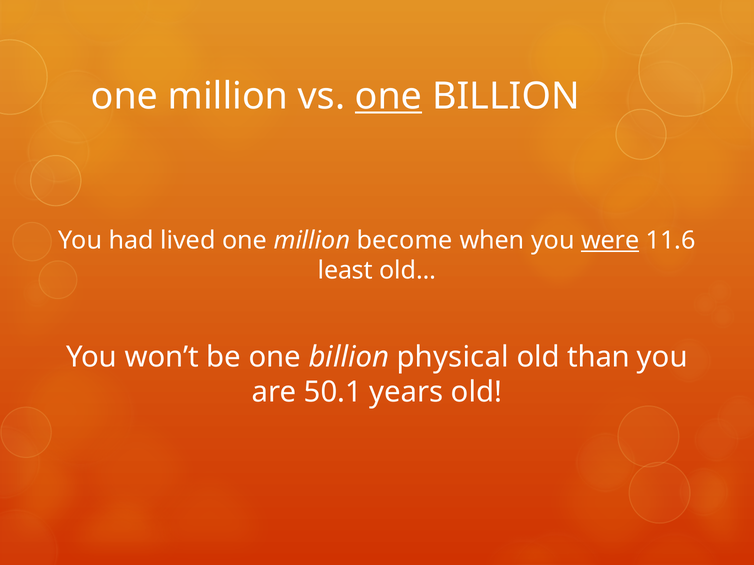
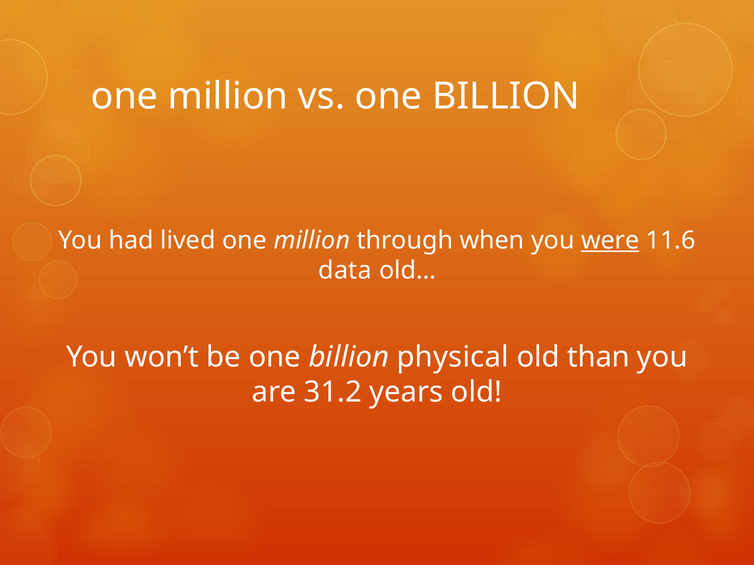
one at (389, 96) underline: present -> none
become: become -> through
least: least -> data
50.1: 50.1 -> 31.2
